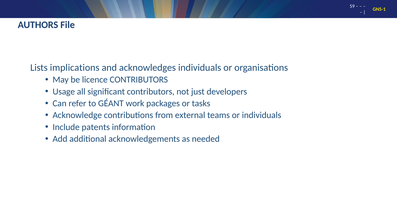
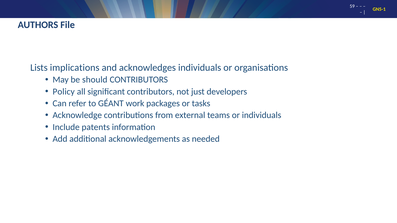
licence: licence -> should
Usage: Usage -> Policy
